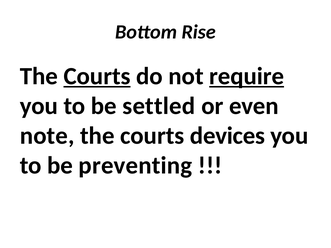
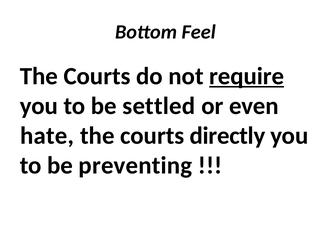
Rise: Rise -> Feel
Courts at (97, 76) underline: present -> none
note: note -> hate
devices: devices -> directly
